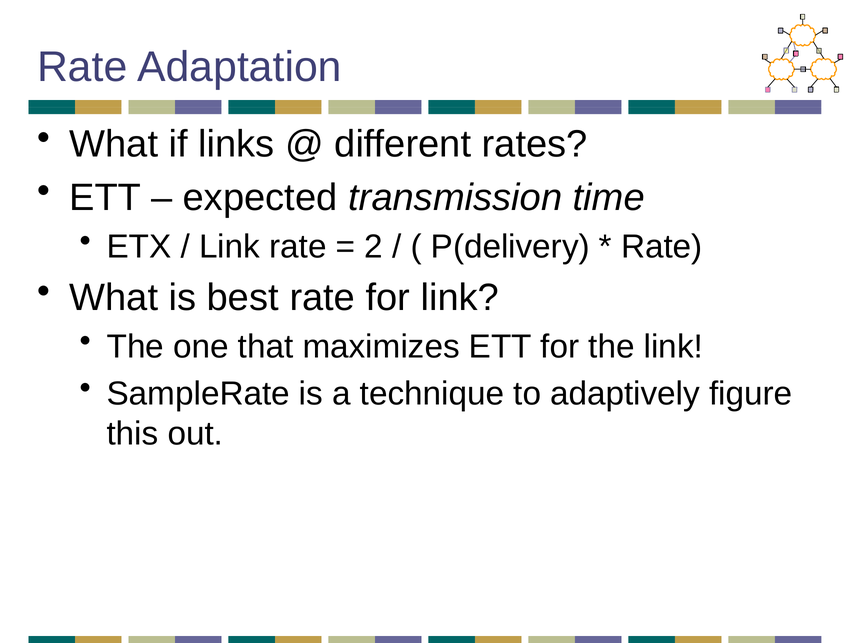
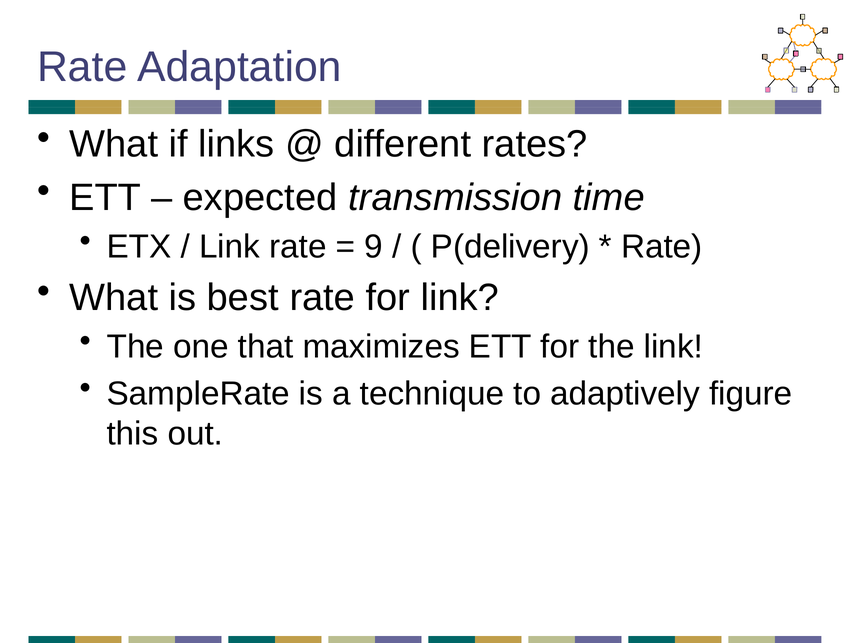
2: 2 -> 9
